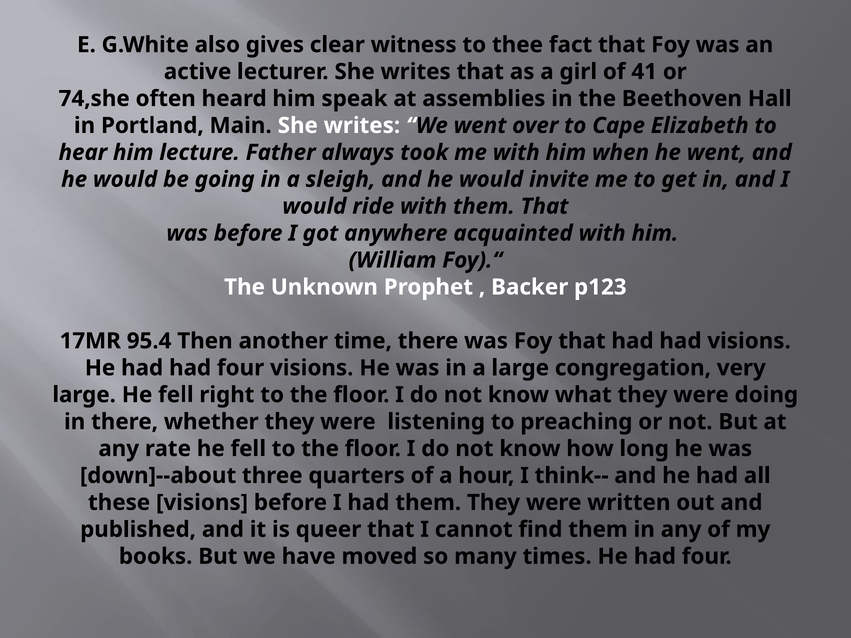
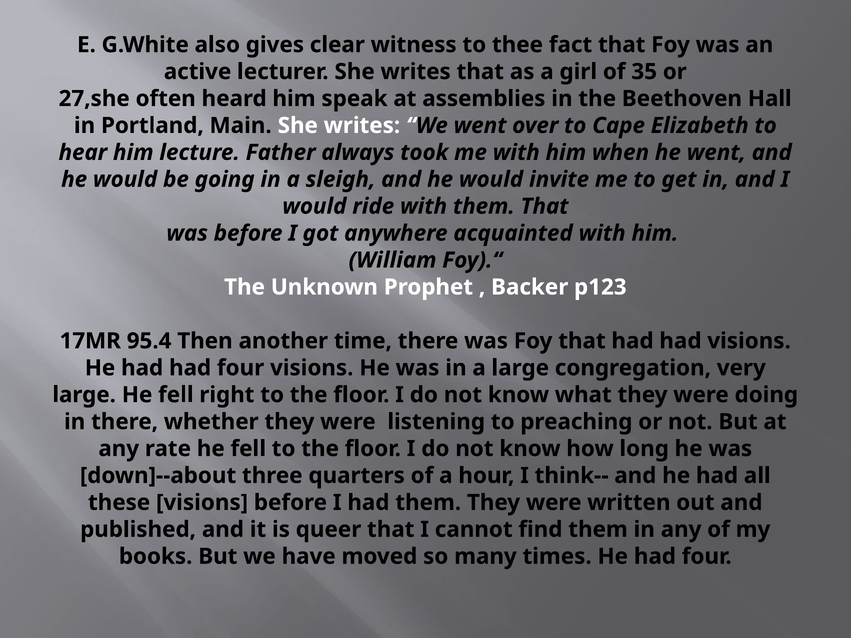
41: 41 -> 35
74,she: 74,she -> 27,she
